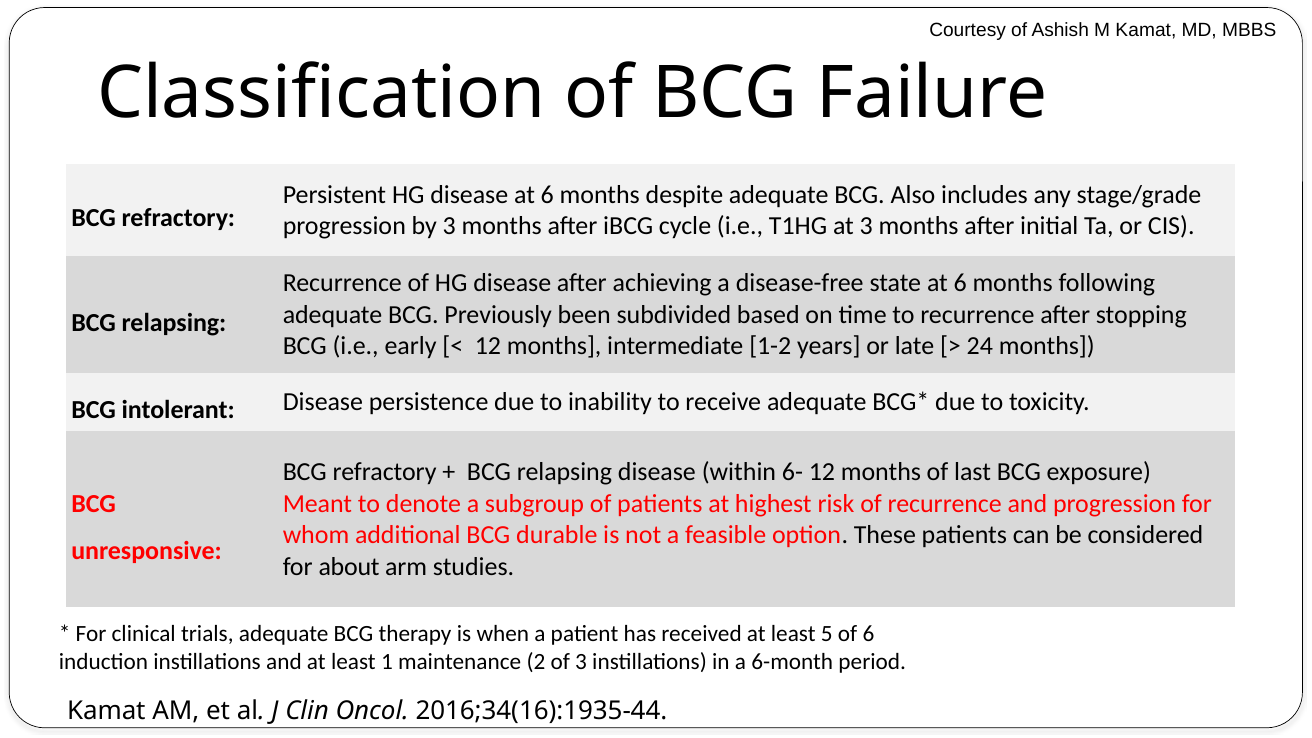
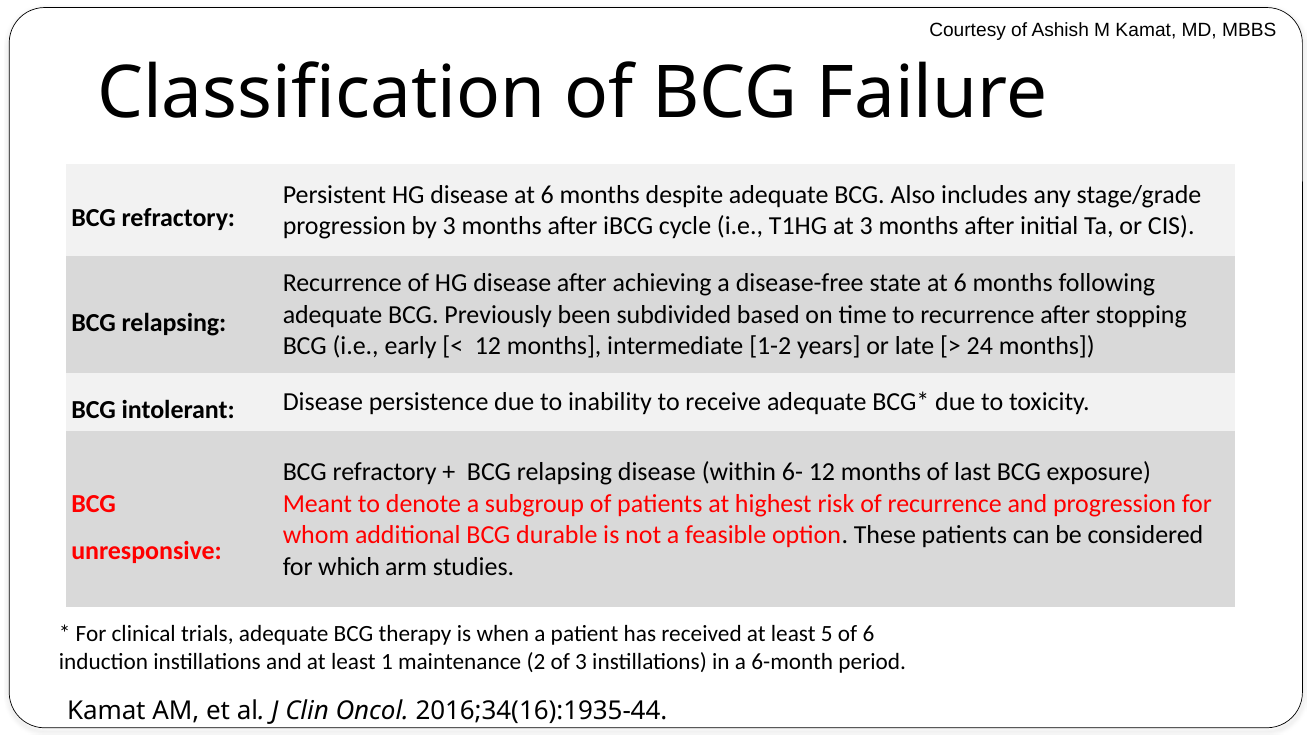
about: about -> which
